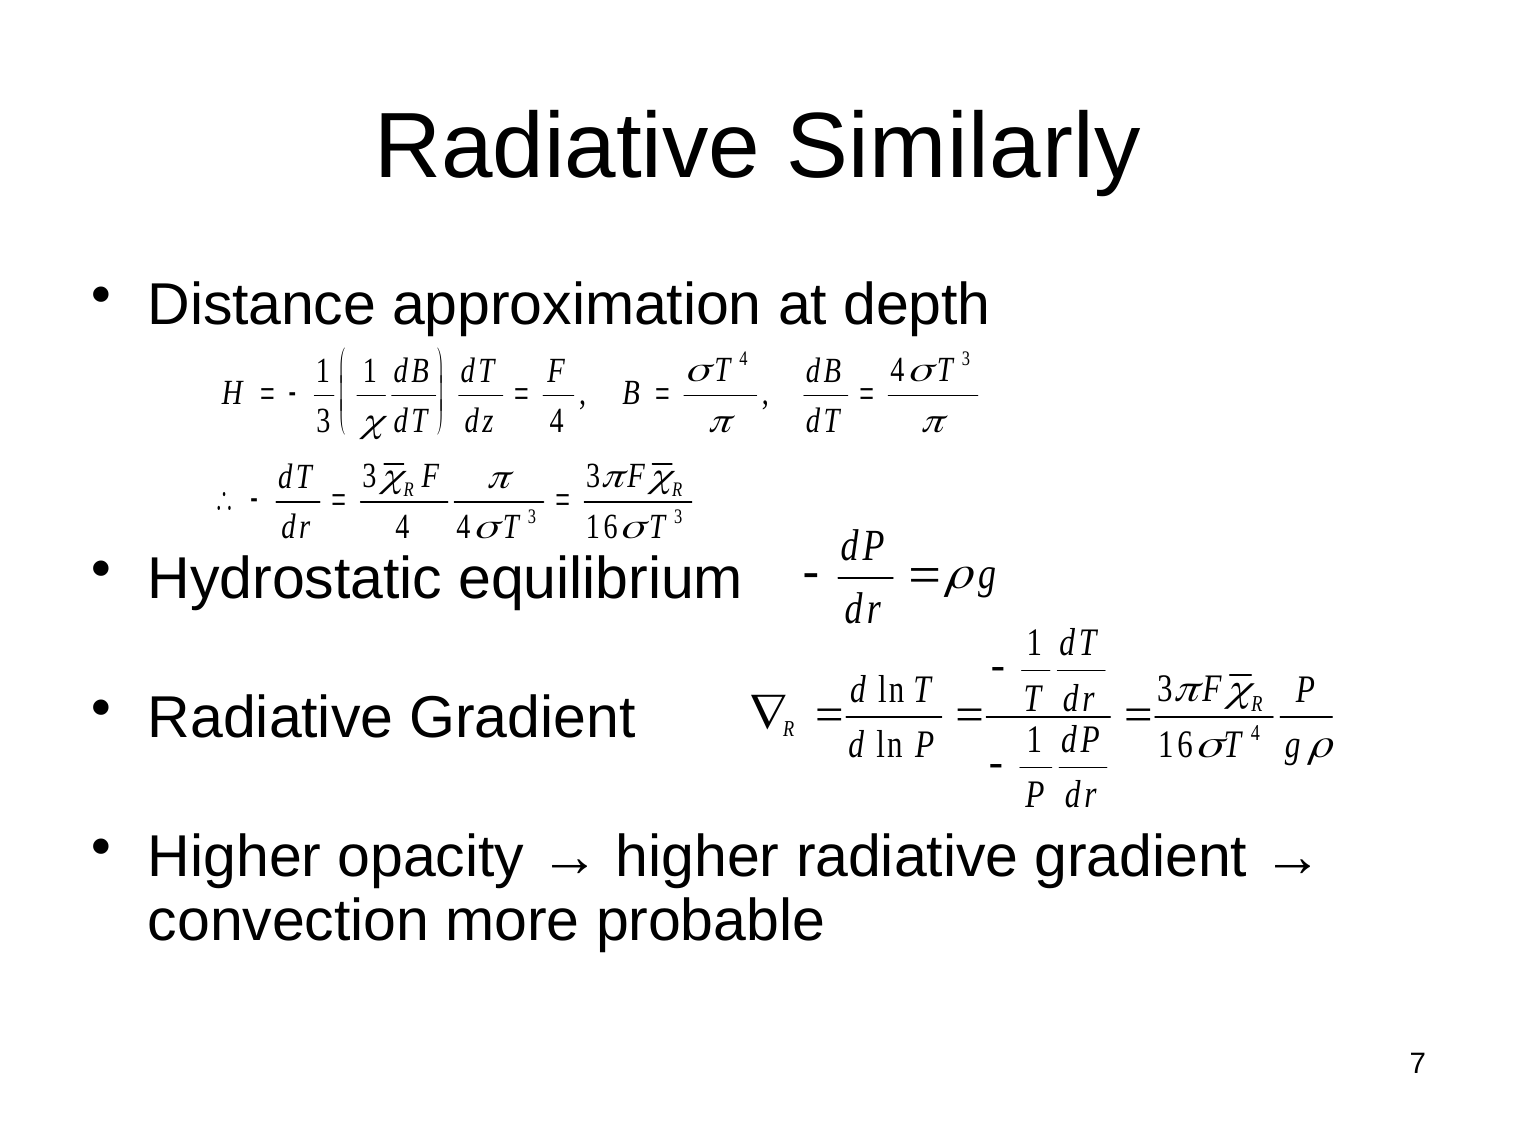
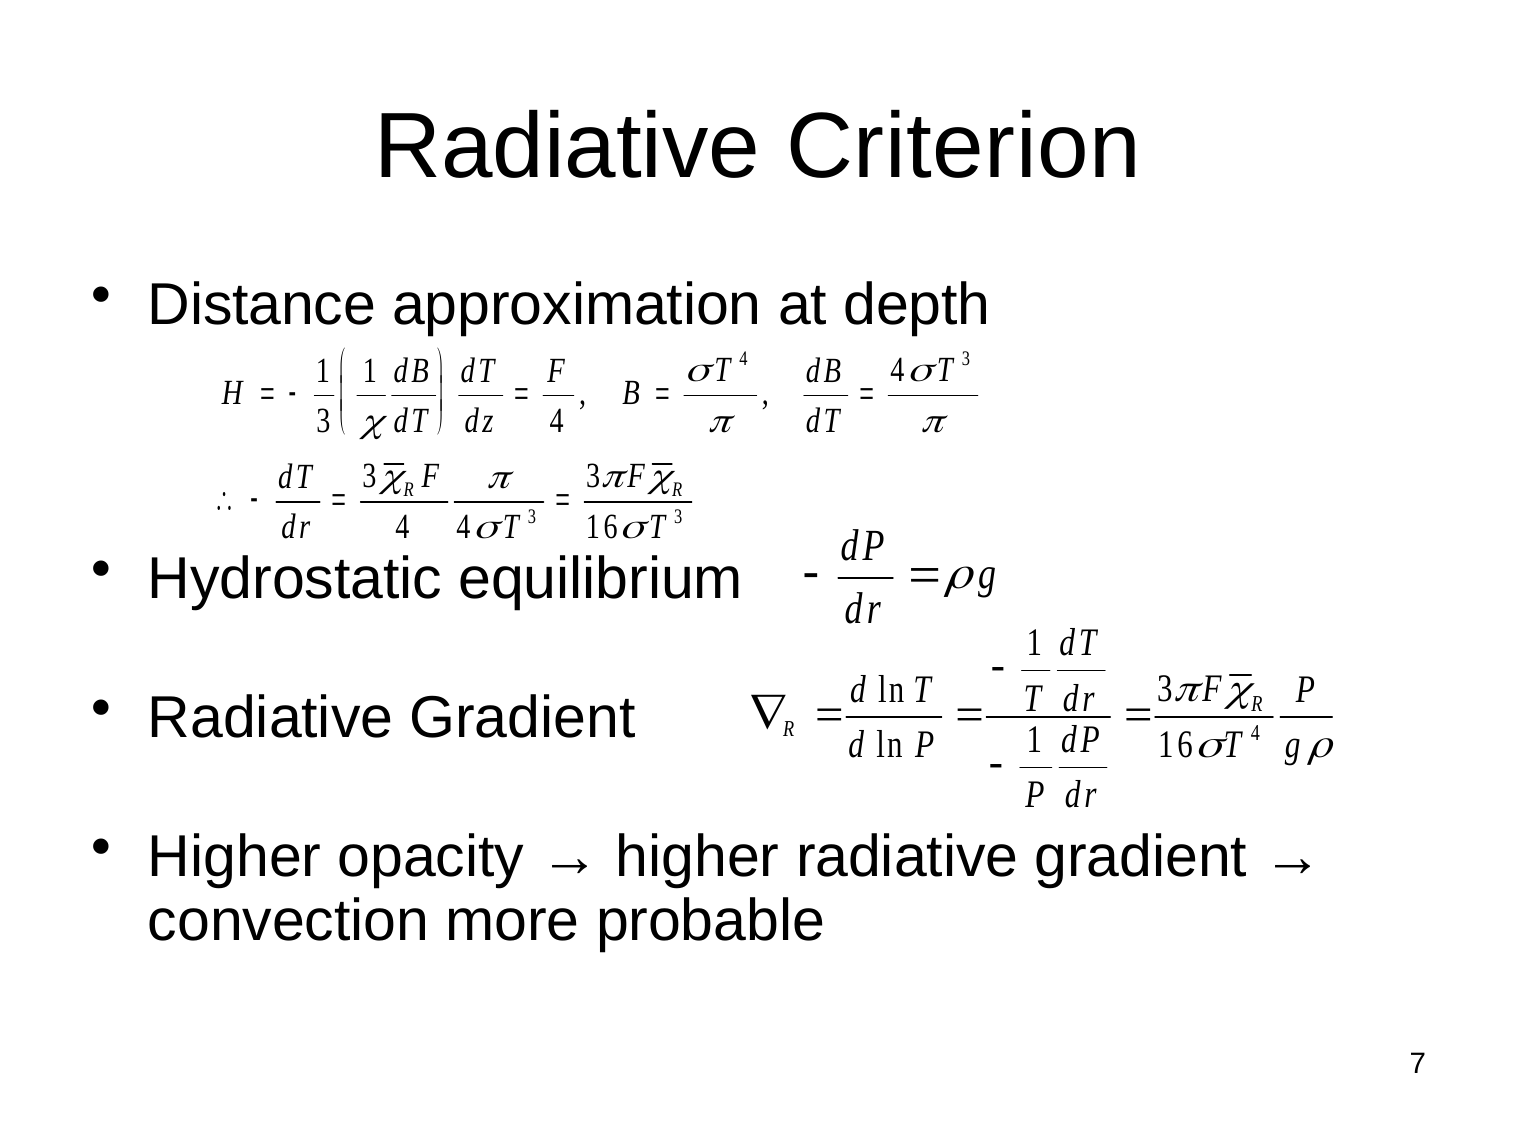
Similarly: Similarly -> Criterion
